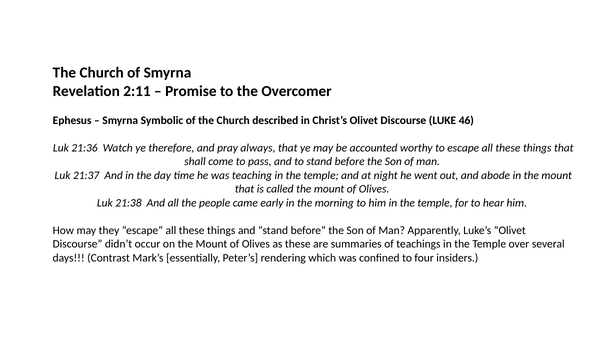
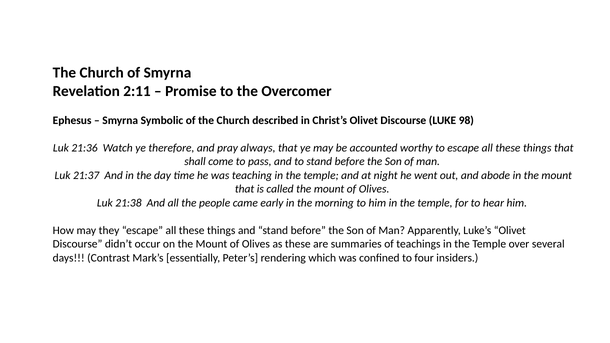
46: 46 -> 98
